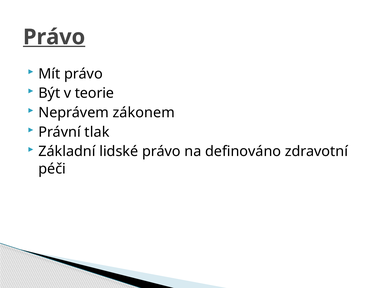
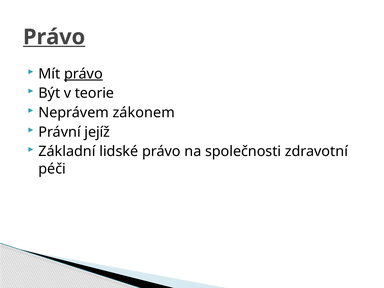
právo at (83, 74) underline: none -> present
tlak: tlak -> jejíž
definováno: definováno -> společnosti
